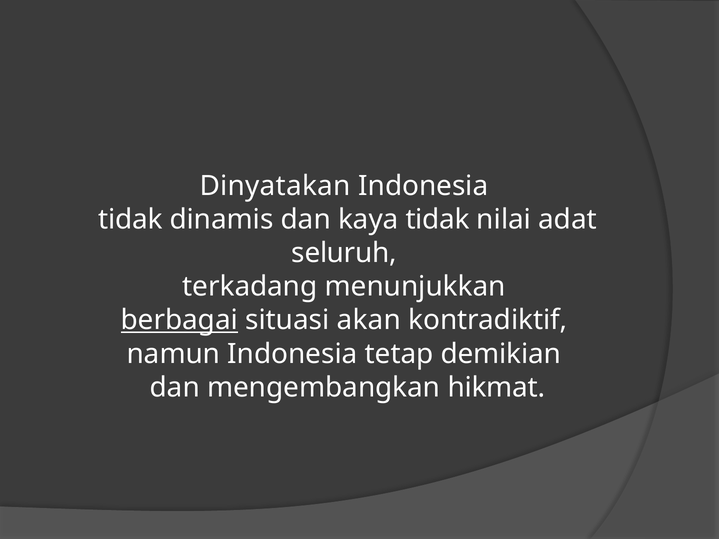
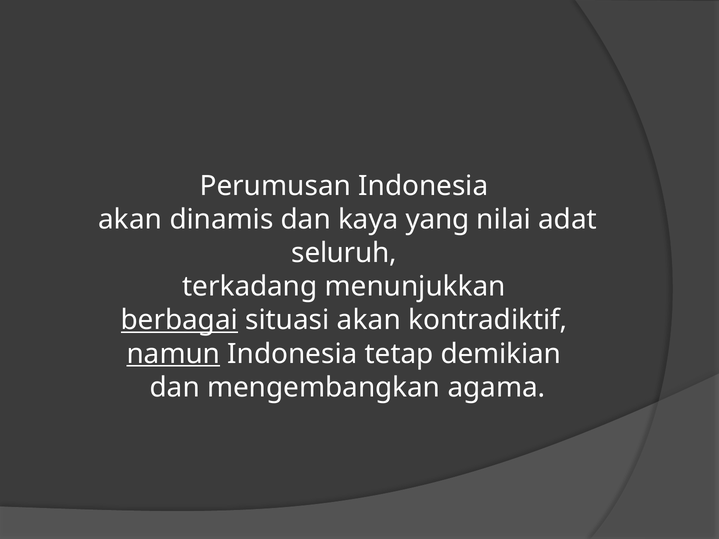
Dinyatakan: Dinyatakan -> Perumusan
tidak at (130, 220): tidak -> akan
kaya tidak: tidak -> yang
namun underline: none -> present
hikmat: hikmat -> agama
